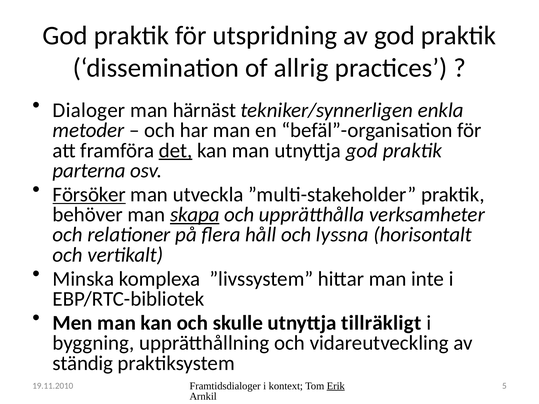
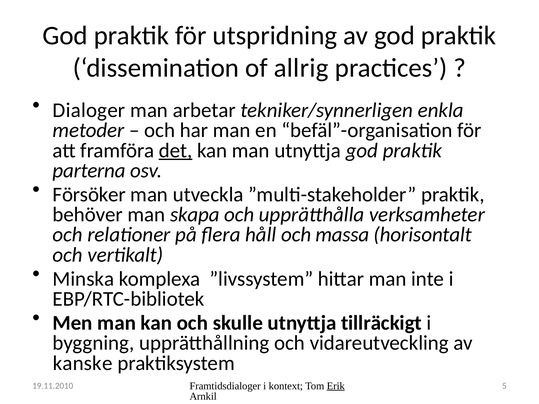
härnäst: härnäst -> arbetar
Försöker underline: present -> none
skapa underline: present -> none
lyssna: lyssna -> massa
tillräkligt: tillräkligt -> tillräckigt
ständig: ständig -> kanske
